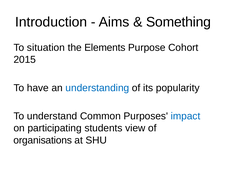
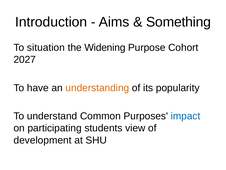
Elements: Elements -> Widening
2015: 2015 -> 2027
understanding colour: blue -> orange
organisations: organisations -> development
